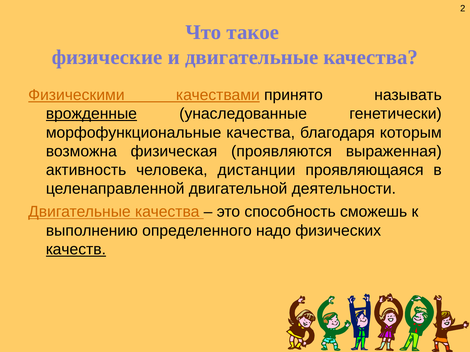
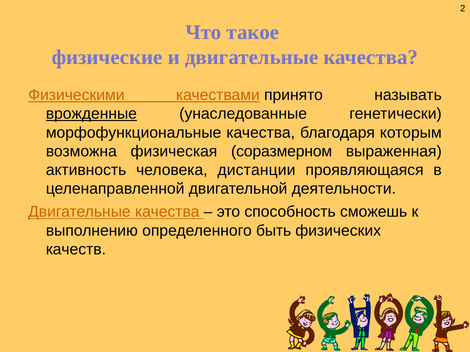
проявляются: проявляются -> соразмерном
надо: надо -> быть
качеств underline: present -> none
